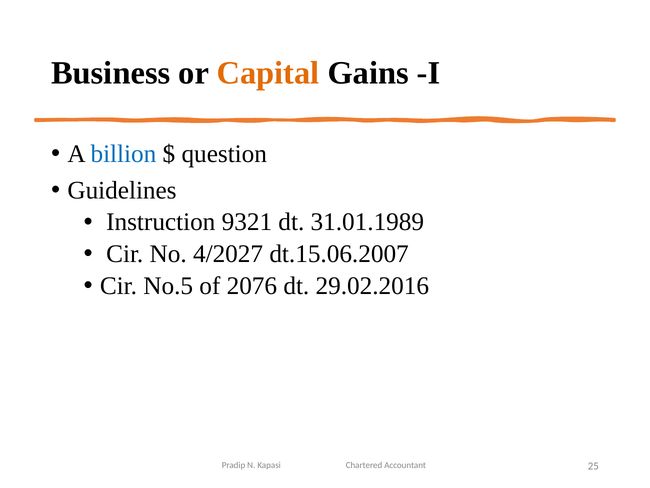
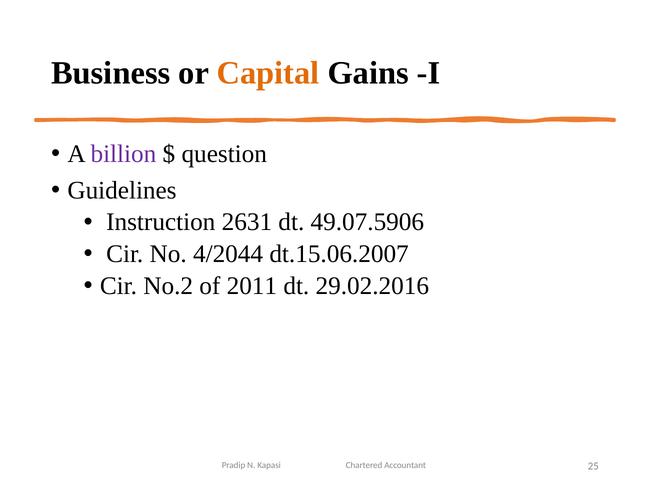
billion colour: blue -> purple
9321: 9321 -> 2631
31.01.1989: 31.01.1989 -> 49.07.5906
4/2027: 4/2027 -> 4/2044
No.5: No.5 -> No.2
2076: 2076 -> 2011
